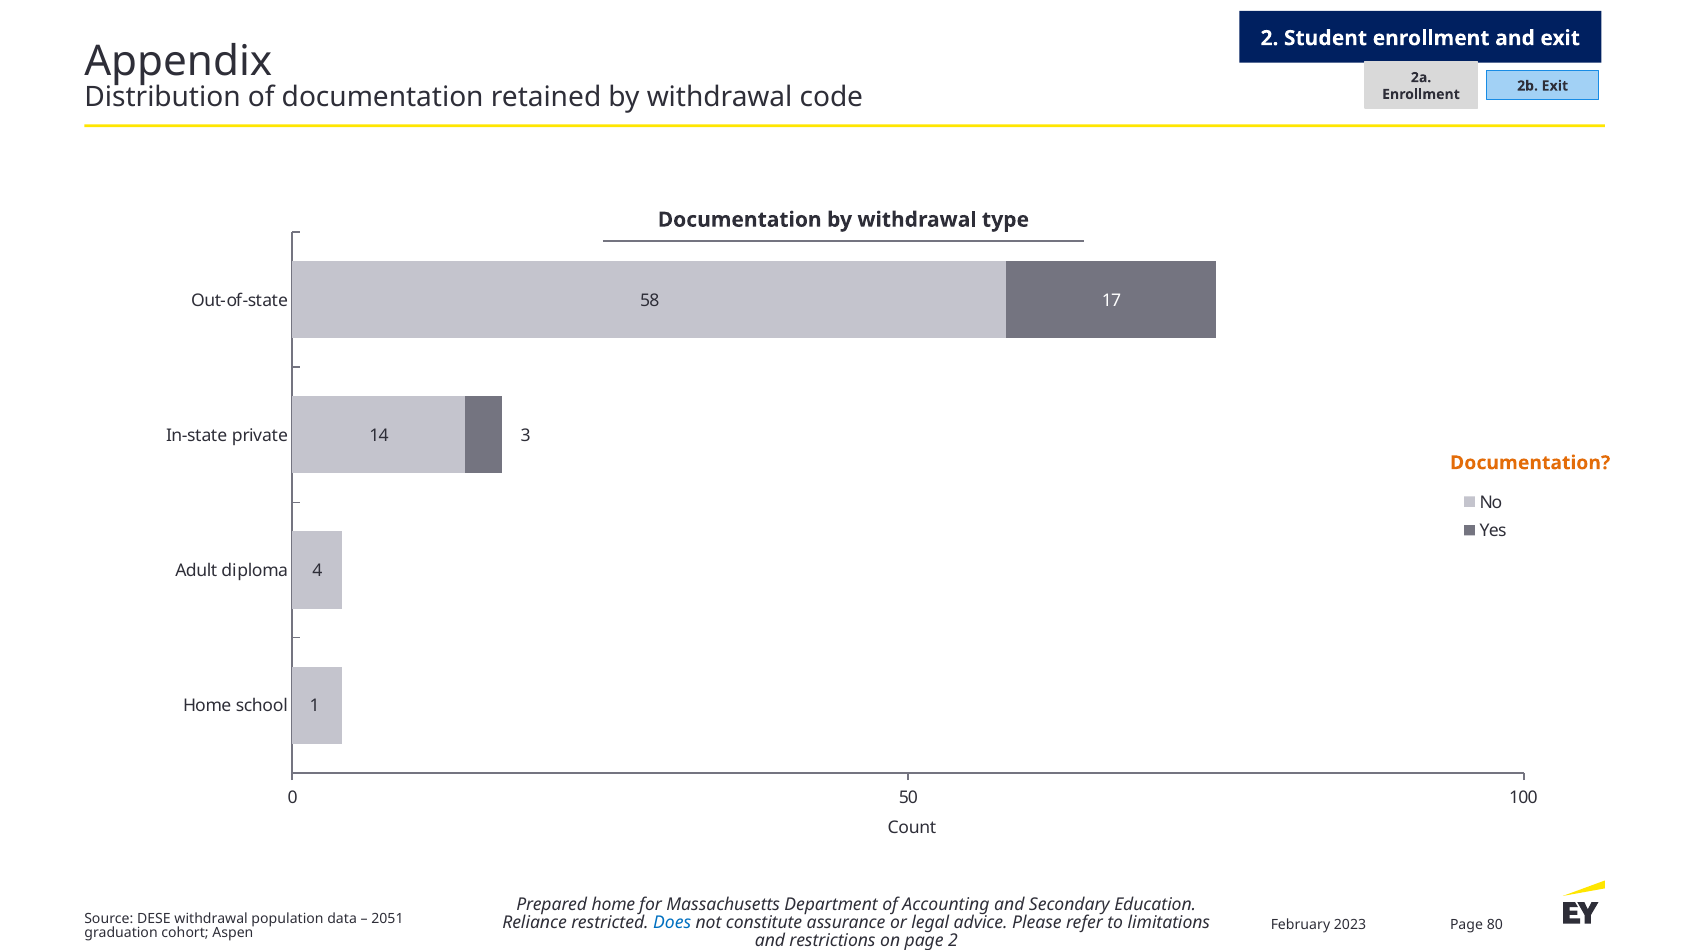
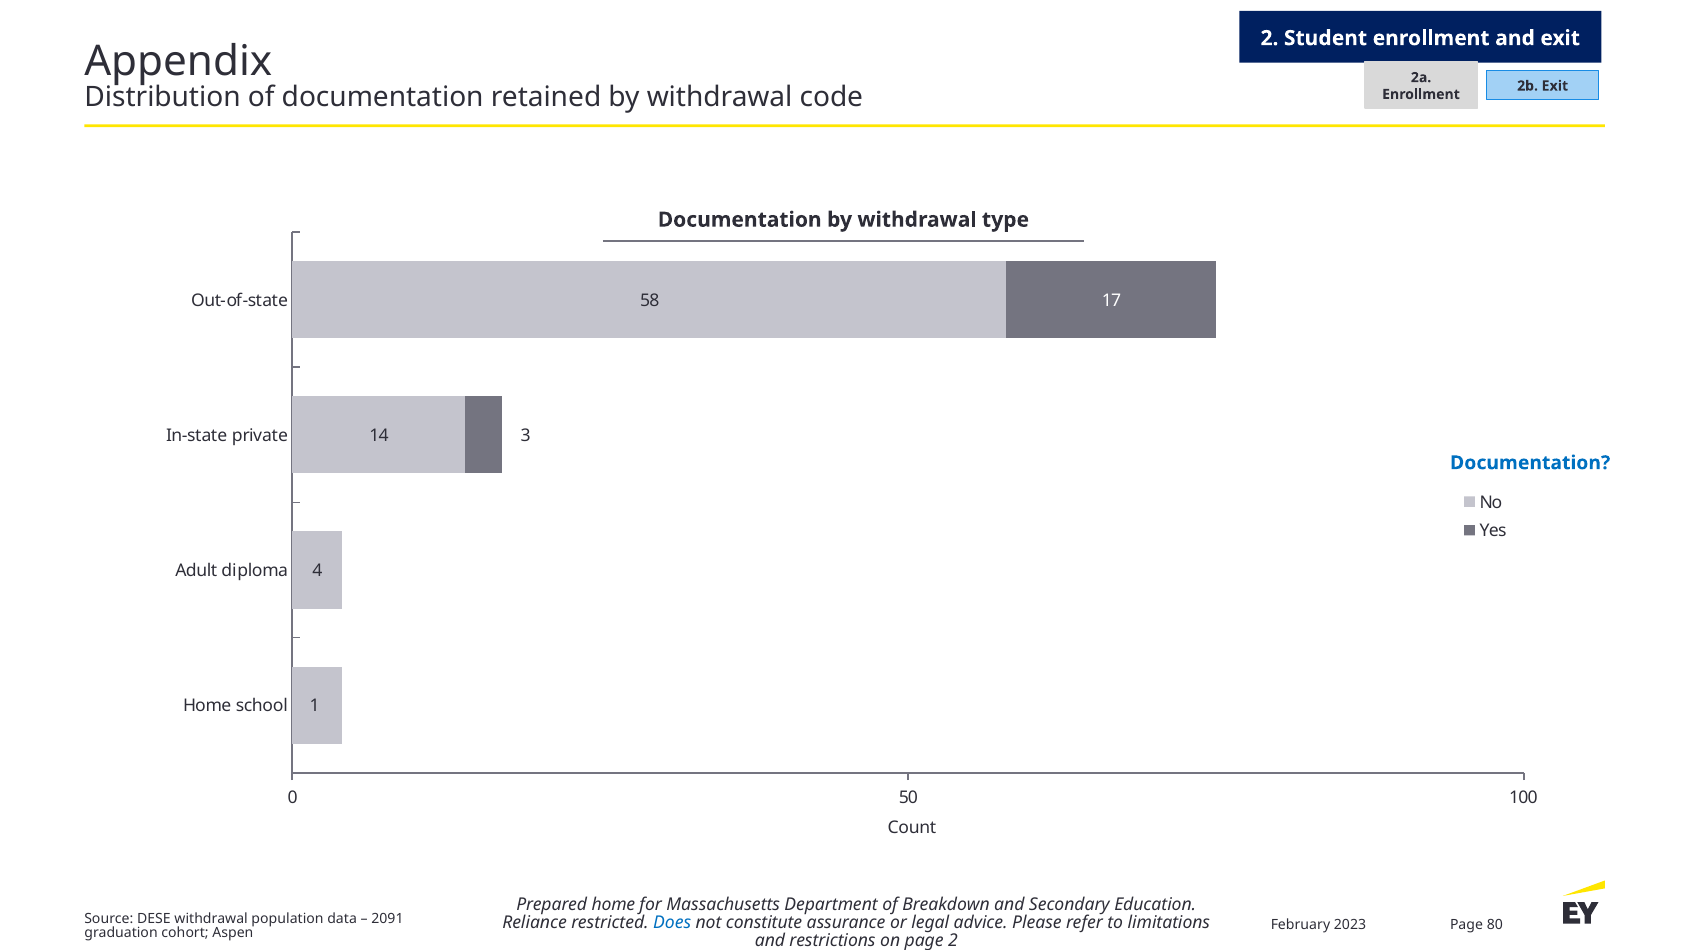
Documentation at (1530, 463) colour: orange -> blue
Accounting: Accounting -> Breakdown
2051: 2051 -> 2091
